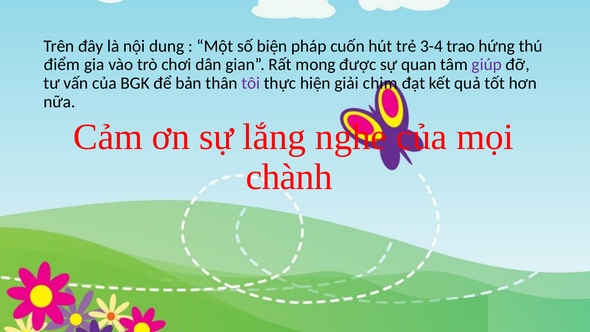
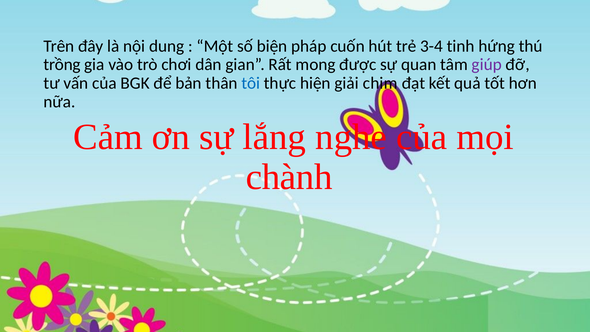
trao: trao -> tinh
điểm: điểm -> trồng
tôi colour: purple -> blue
